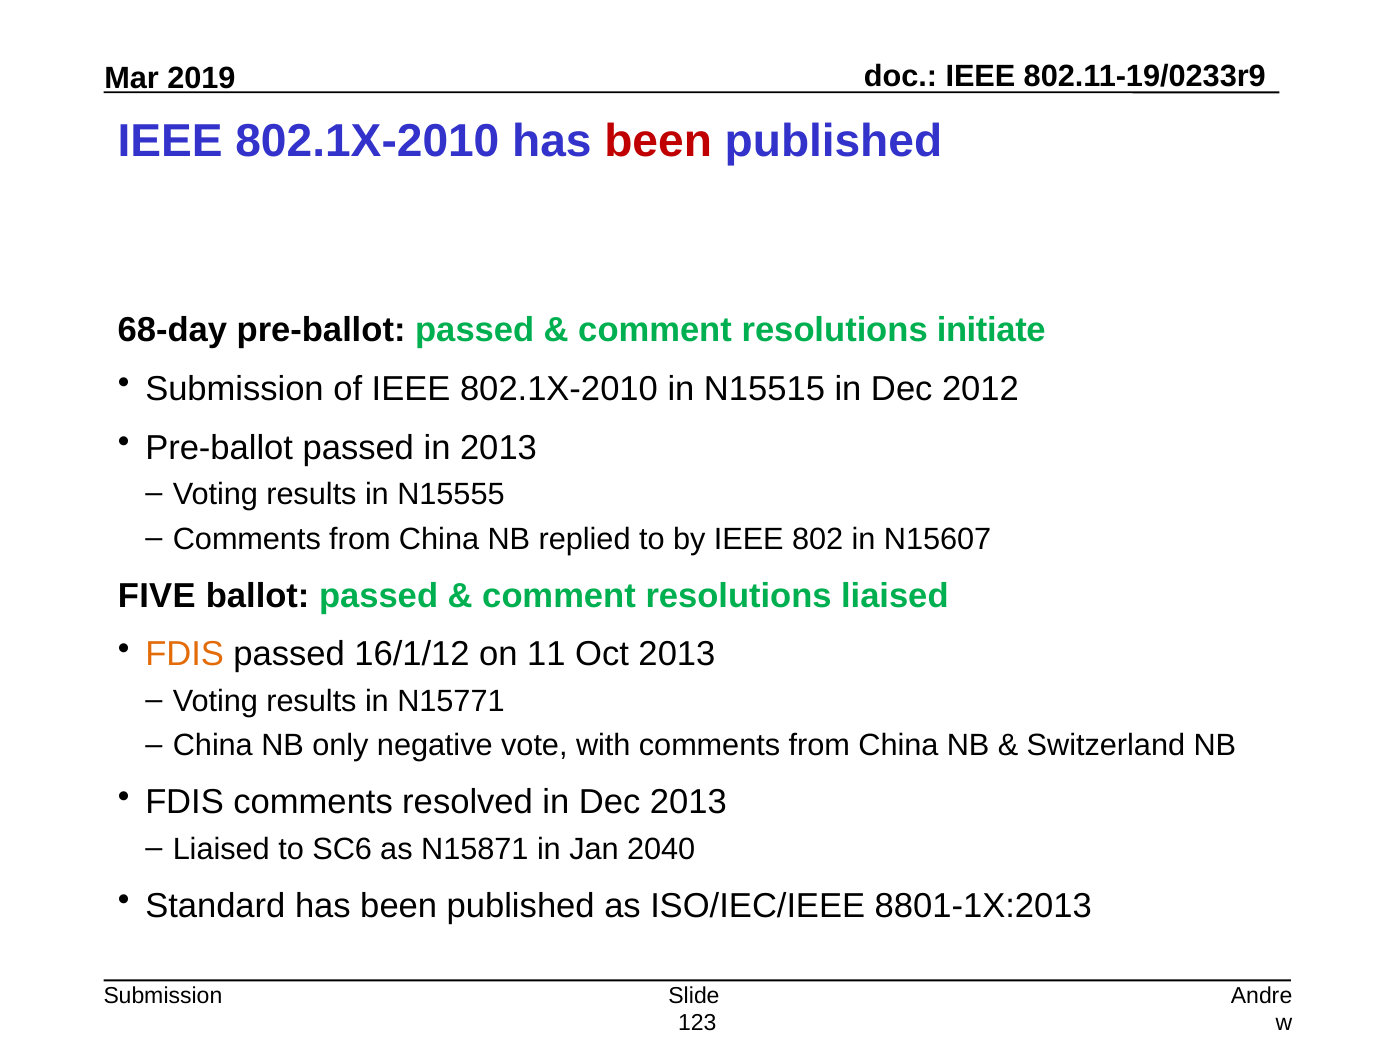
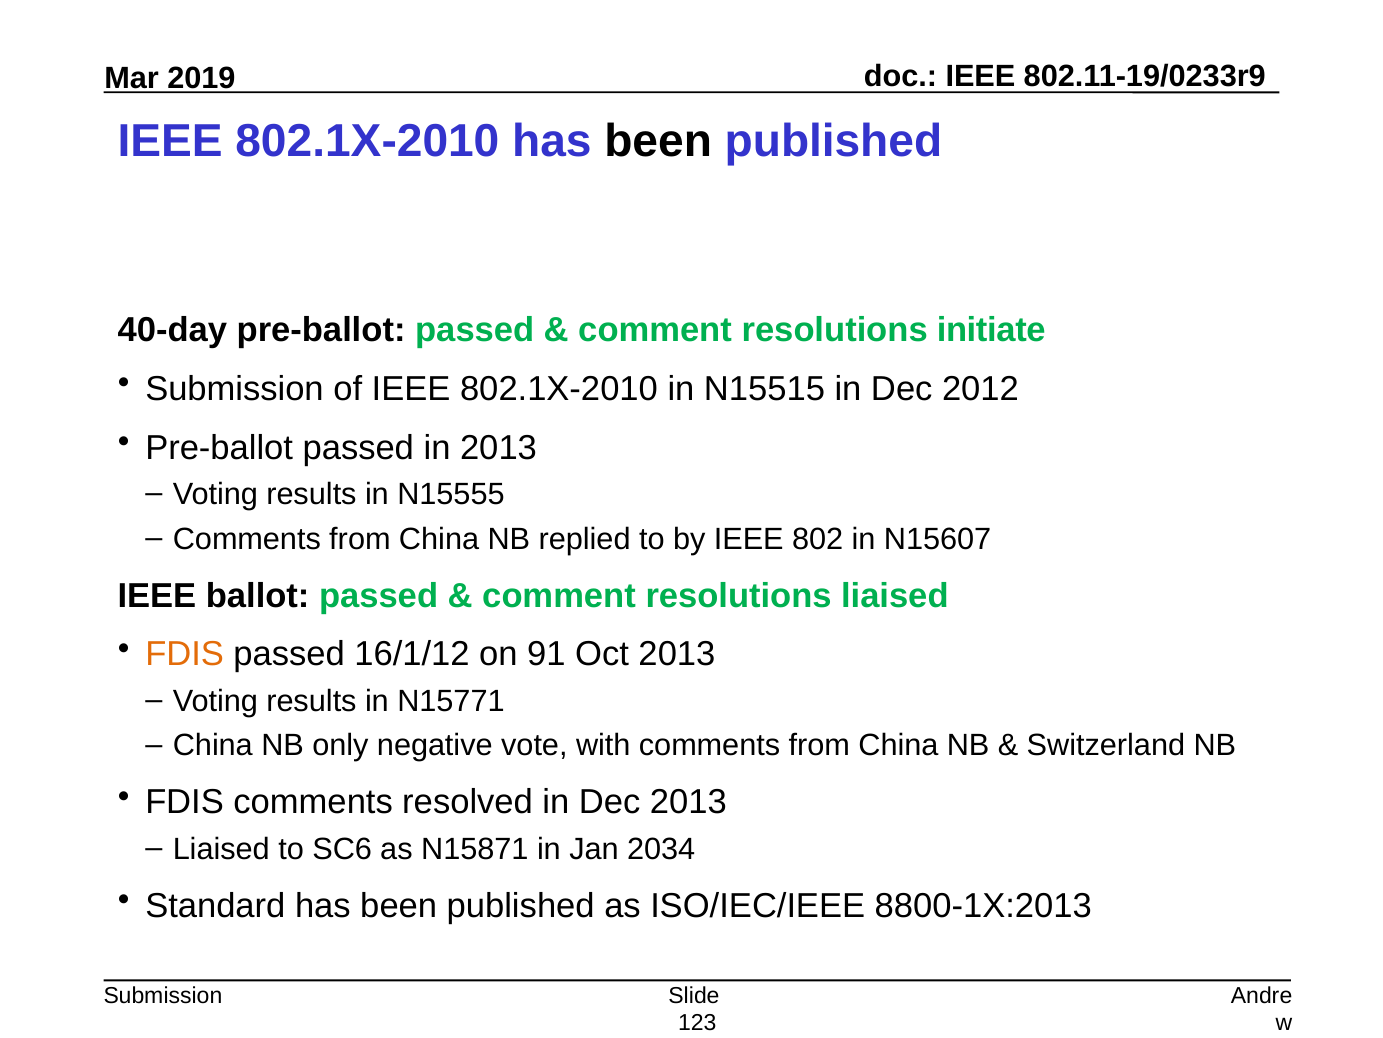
been at (658, 142) colour: red -> black
68-day: 68-day -> 40-day
FIVE at (157, 595): FIVE -> IEEE
11: 11 -> 91
2040: 2040 -> 2034
8801-1X:2013: 8801-1X:2013 -> 8800-1X:2013
